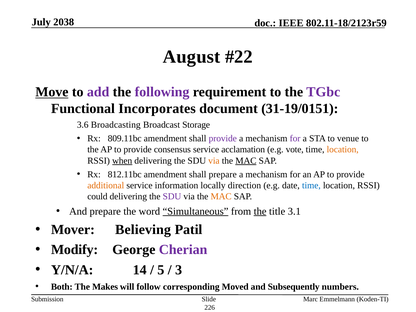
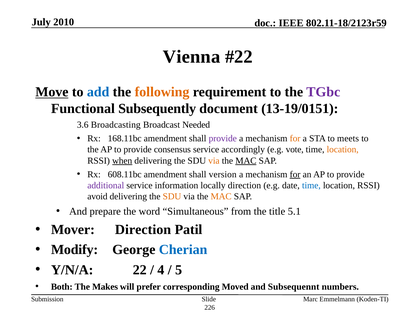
2038: 2038 -> 2010
August: August -> Vienna
add colour: purple -> blue
following colour: purple -> orange
Incorporates: Incorporates -> Subsequently
31-19/0151: 31-19/0151 -> 13-19/0151
Storage: Storage -> Needed
809.11bc: 809.11bc -> 168.11bc
for at (295, 139) colour: purple -> orange
venue: venue -> meets
acclamation: acclamation -> accordingly
812.11bc: 812.11bc -> 608.11bc
shall prepare: prepare -> version
for at (295, 174) underline: none -> present
additional colour: orange -> purple
could: could -> avoid
SDU at (172, 197) colour: purple -> orange
Simultaneous underline: present -> none
the at (260, 211) underline: present -> none
3.1: 3.1 -> 5.1
Mover Believing: Believing -> Direction
Cherian colour: purple -> blue
14: 14 -> 22
5: 5 -> 4
3: 3 -> 5
follow: follow -> prefer
Subsequently: Subsequently -> Subsequennt
